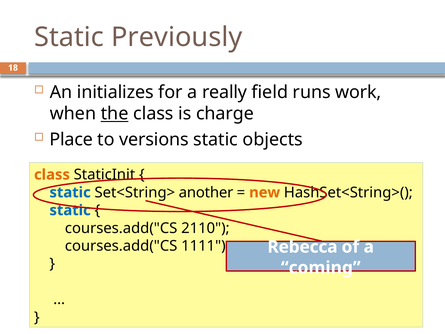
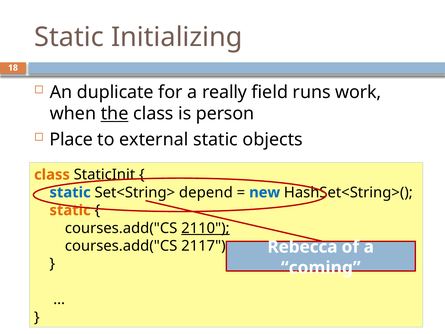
Previously: Previously -> Initializing
initializes: initializes -> duplicate
charge: charge -> person
versions: versions -> external
another: another -> depend
new colour: orange -> blue
static at (70, 210) colour: blue -> orange
2110 underline: none -> present
1111: 1111 -> 2117
